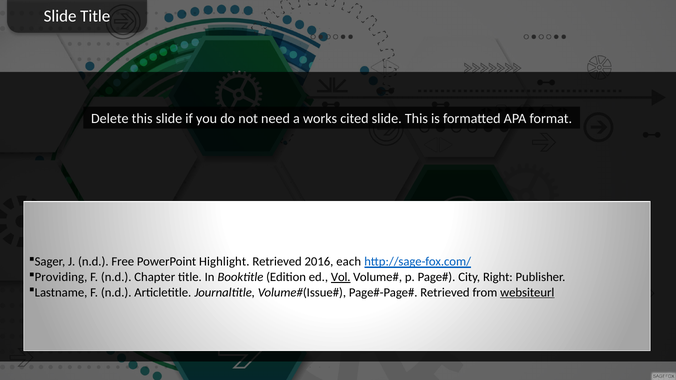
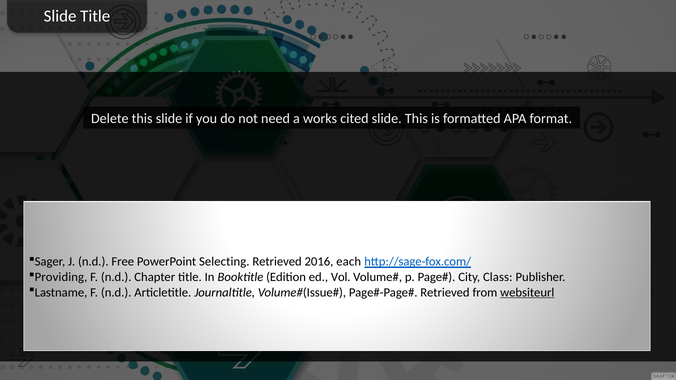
Highlight: Highlight -> Selecting
Vol underline: present -> none
Right: Right -> Class
